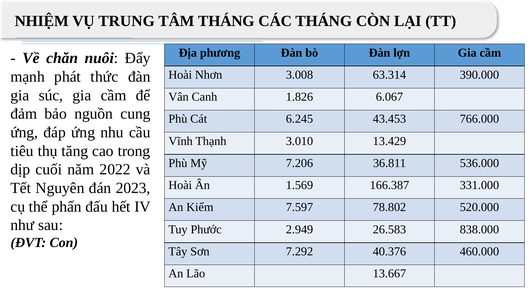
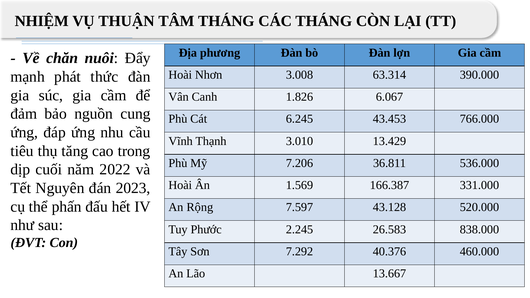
TRUNG: TRUNG -> THUẬN
Kiểm: Kiểm -> Rộng
78.802: 78.802 -> 43.128
2.949: 2.949 -> 2.245
